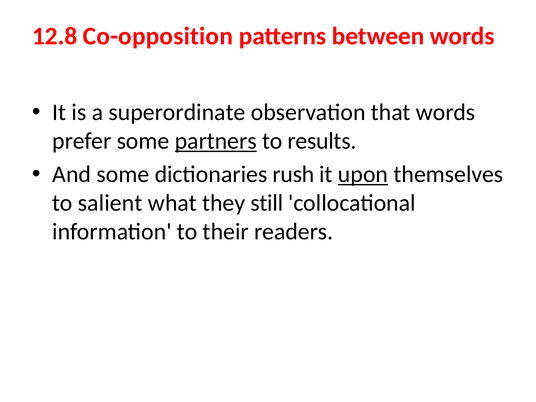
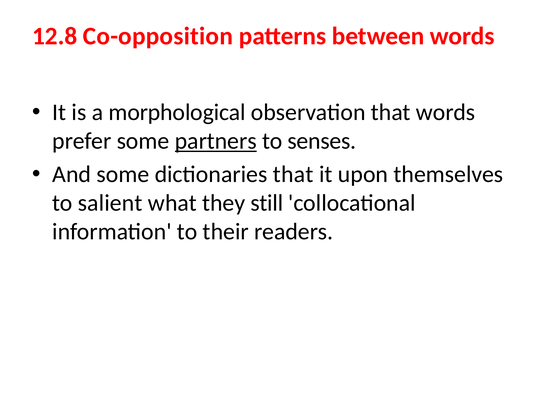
superordinate: superordinate -> morphological
results: results -> senses
dictionaries rush: rush -> that
upon underline: present -> none
